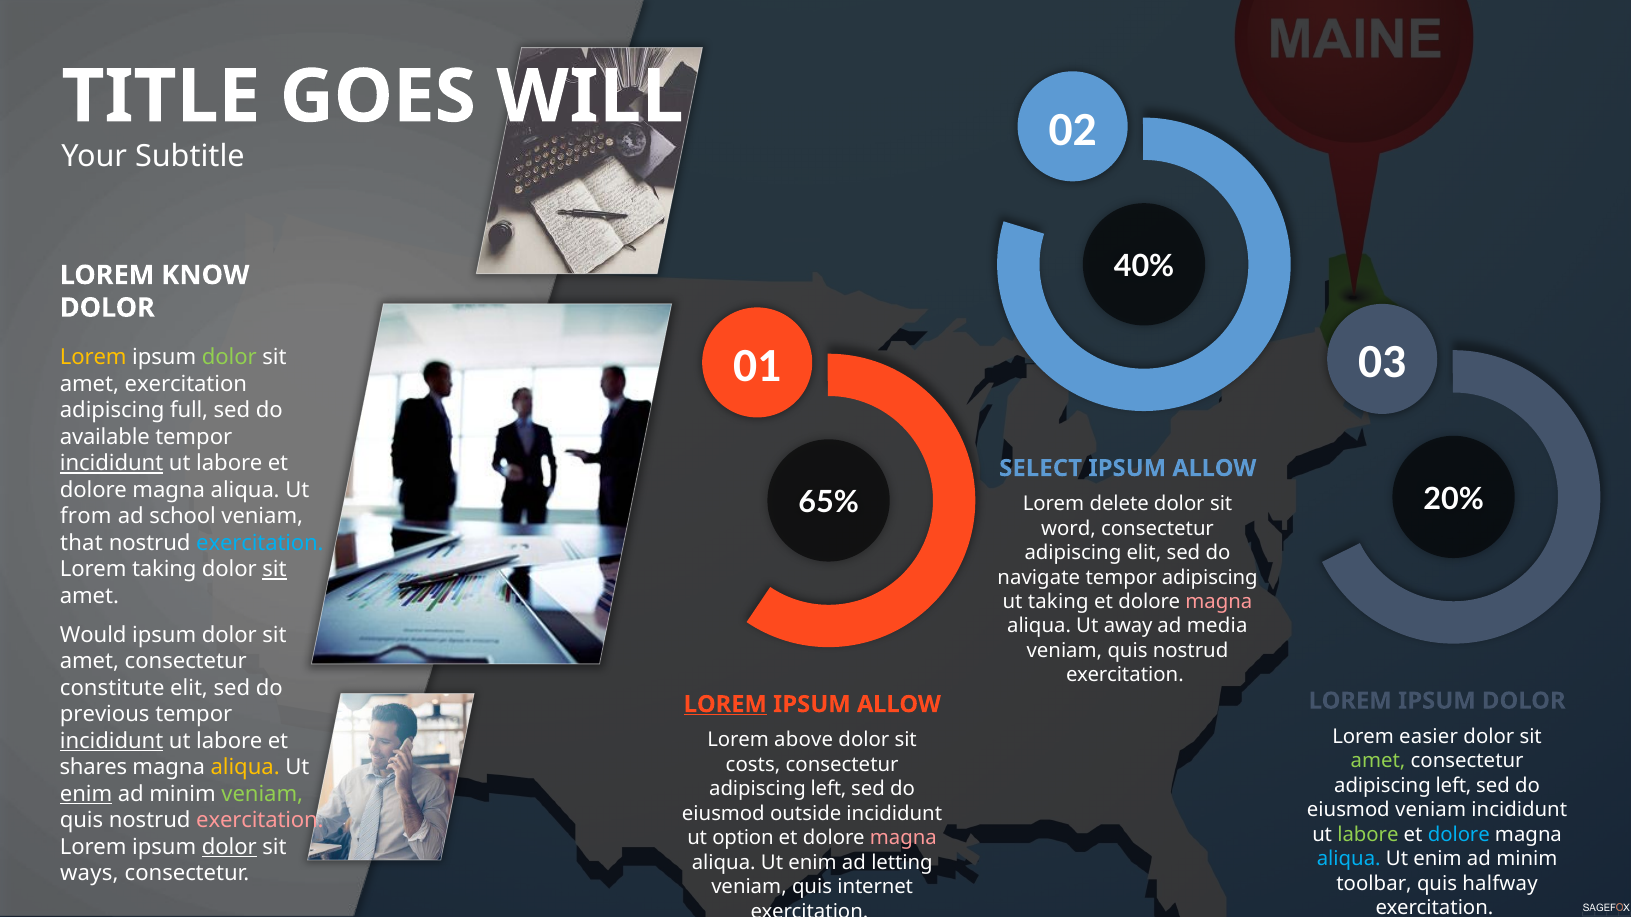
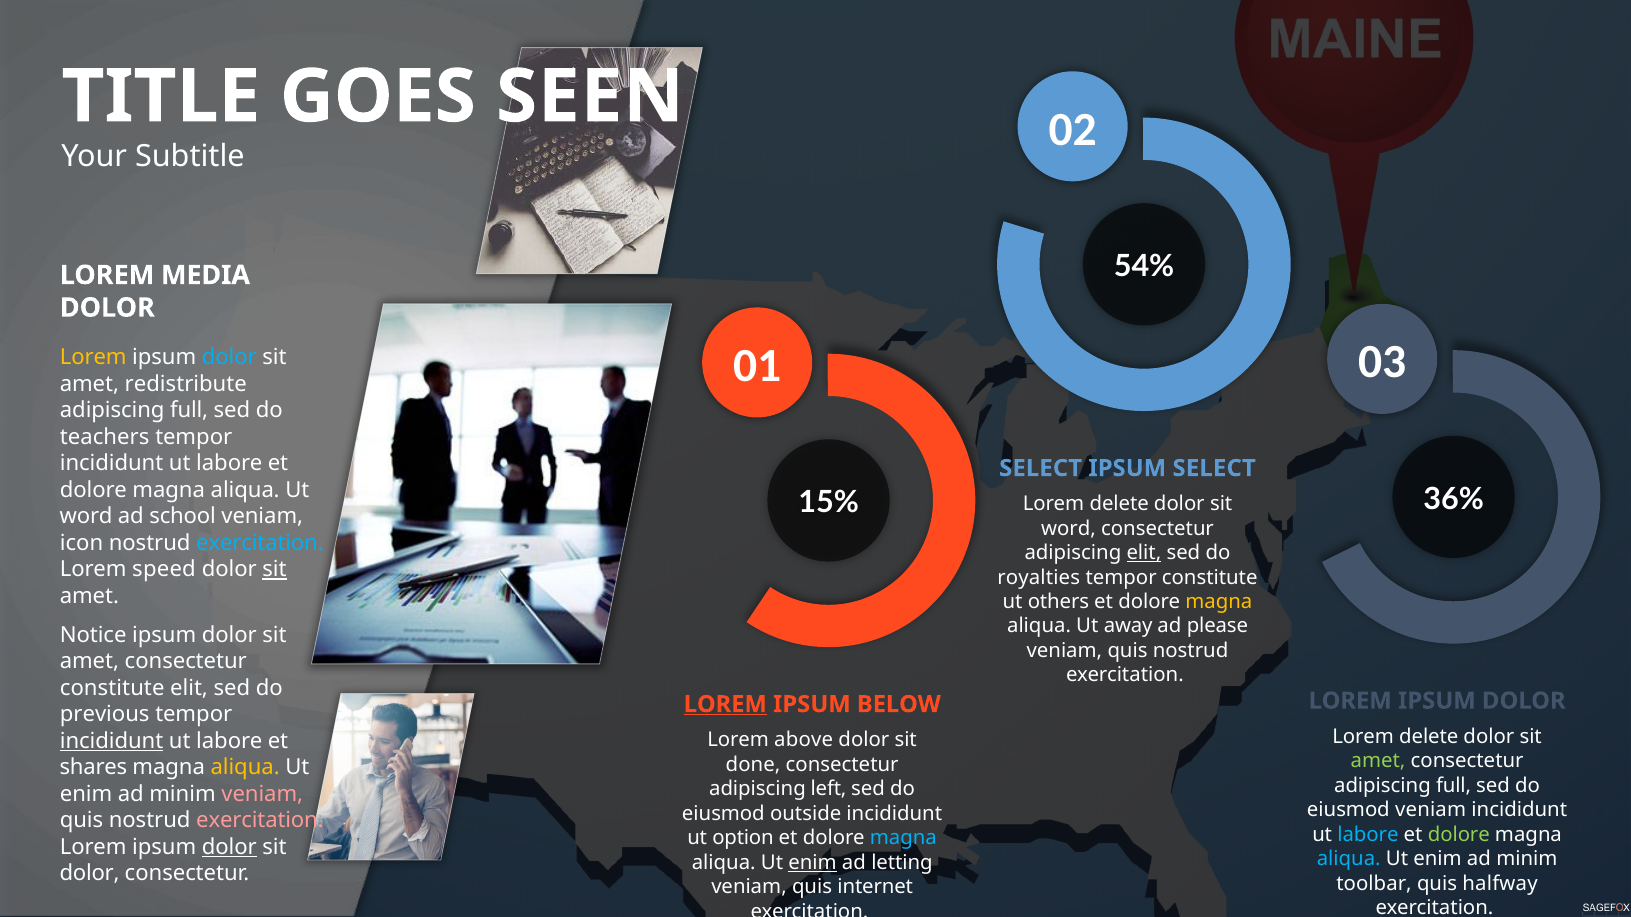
WILL: WILL -> SEEN
40%: 40% -> 54%
KNOW: KNOW -> MEDIA
dolor at (229, 358) colour: light green -> light blue
amet exercitation: exercitation -> redistribute
available: available -> teachers
incididunt at (112, 464) underline: present -> none
ALLOW at (1214, 468): ALLOW -> SELECT
20%: 20% -> 36%
65%: 65% -> 15%
from at (86, 517): from -> word
that: that -> icon
elit at (1144, 553) underline: none -> present
Lorem taking: taking -> speed
navigate: navigate -> royalties
tempor adipiscing: adipiscing -> constitute
ut taking: taking -> others
magna at (1219, 602) colour: pink -> yellow
media: media -> please
Would: Would -> Notice
ALLOW at (899, 705): ALLOW -> BELOW
easier at (1429, 737): easier -> delete
costs: costs -> done
left at (1454, 786): left -> full
enim at (86, 794) underline: present -> none
veniam at (262, 794) colour: light green -> pink
labore at (1368, 835) colour: light green -> light blue
dolore at (1459, 835) colour: light blue -> light green
magna at (903, 838) colour: pink -> light blue
enim at (813, 863) underline: none -> present
ways at (89, 874): ways -> dolor
